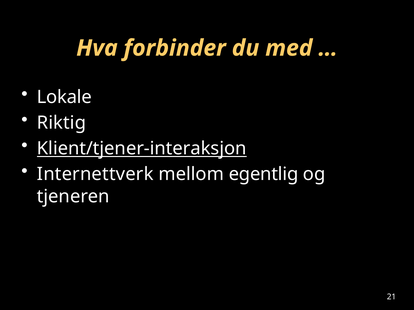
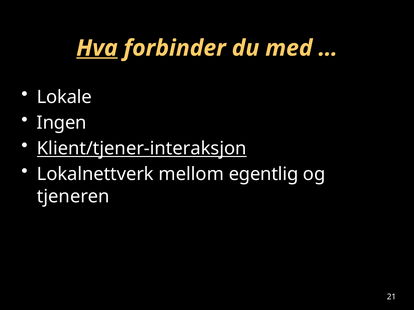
Hva underline: none -> present
Riktig: Riktig -> Ingen
Internettverk: Internettverk -> Lokalnettverk
